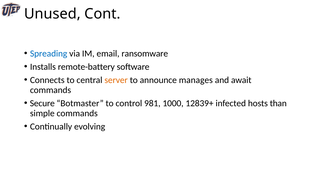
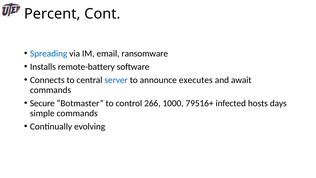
Unused: Unused -> Percent
server colour: orange -> blue
manages: manages -> executes
981: 981 -> 266
12839+: 12839+ -> 79516+
than: than -> days
